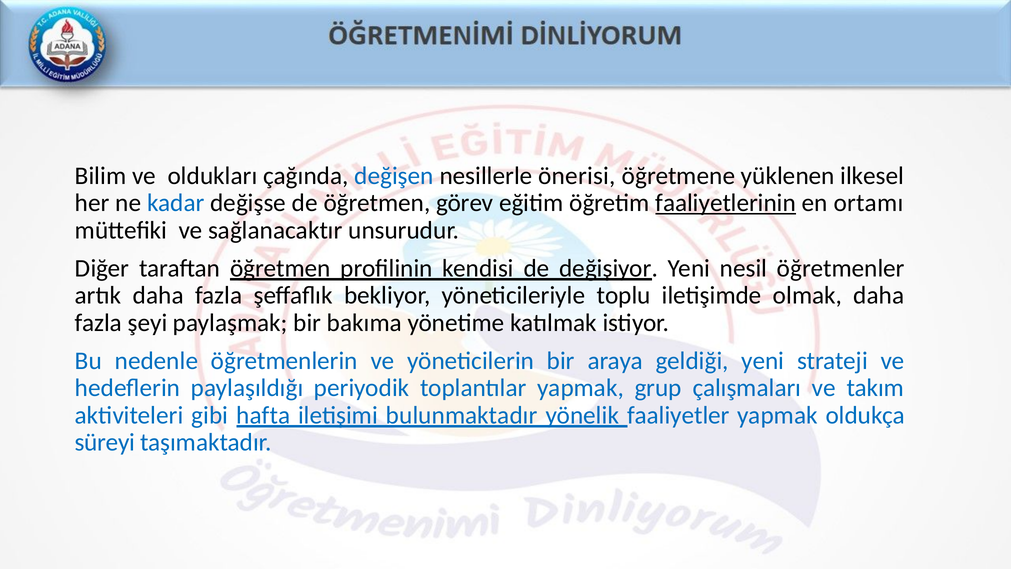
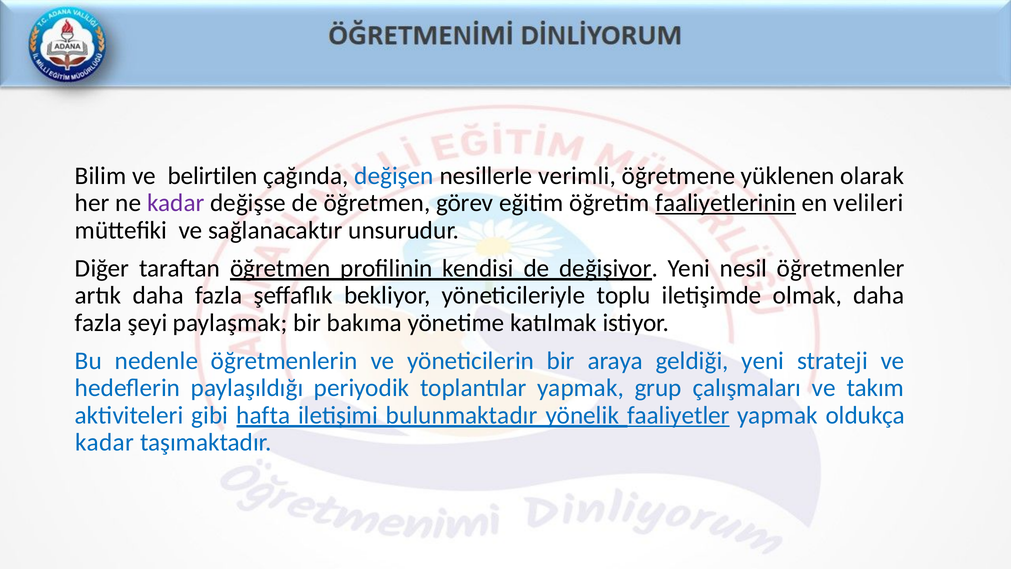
oldukları: oldukları -> belirtilen
önerisi: önerisi -> verimli
ilkesel: ilkesel -> olarak
kadar at (176, 203) colour: blue -> purple
ortamı: ortamı -> velileri
faaliyetler underline: none -> present
süreyi at (105, 442): süreyi -> kadar
